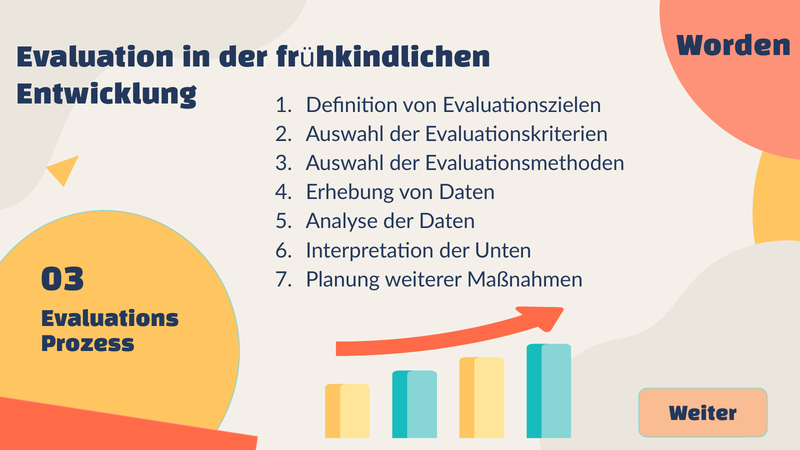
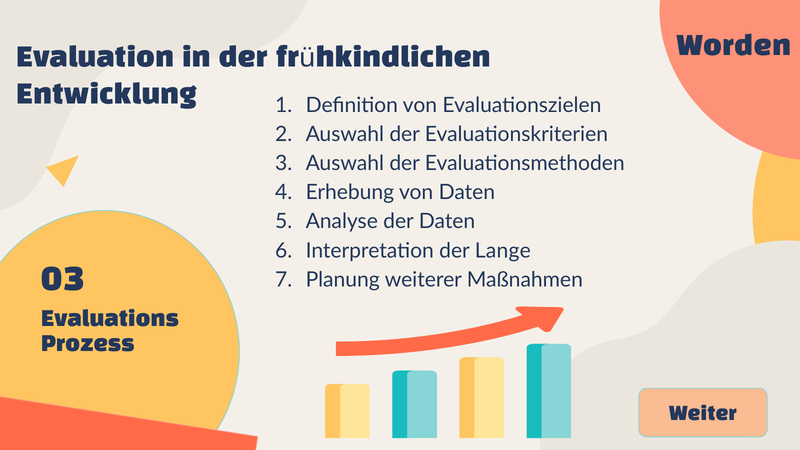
Unten: Unten -> Lange
